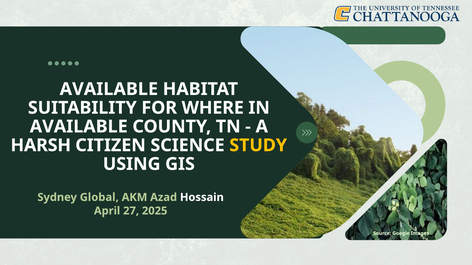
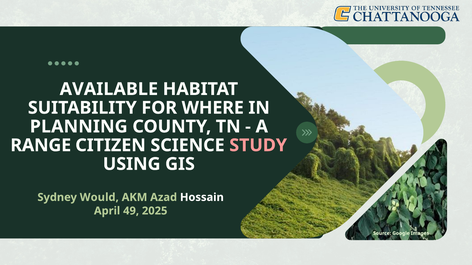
AVAILABLE at (79, 127): AVAILABLE -> PLANNING
HARSH: HARSH -> RANGE
STUDY colour: yellow -> pink
Global: Global -> Would
27: 27 -> 49
